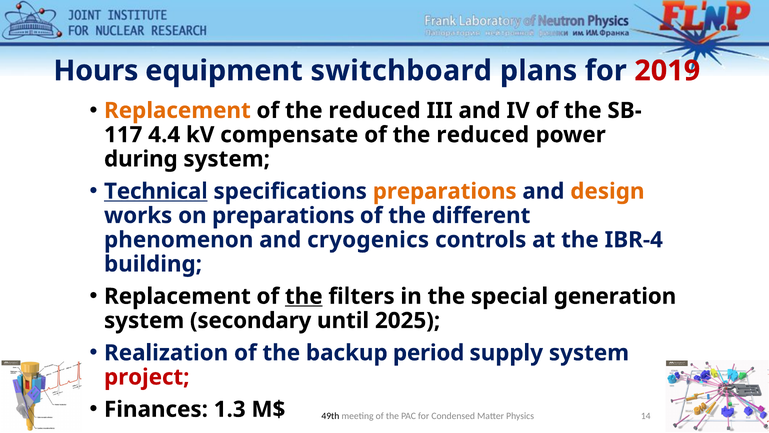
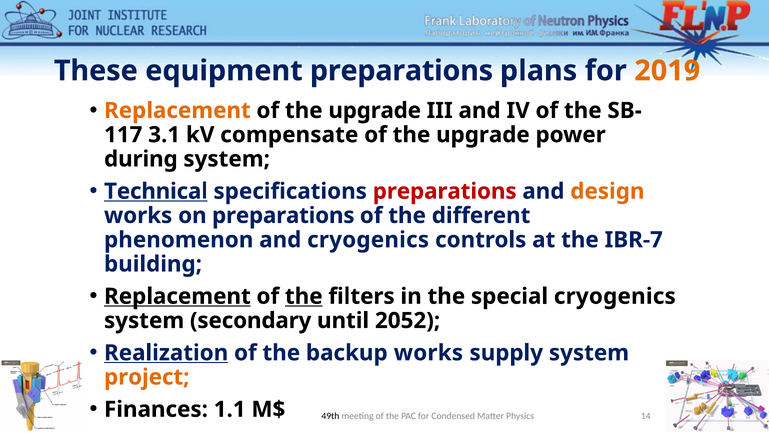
Hours: Hours -> These
equipment switchboard: switchboard -> preparations
2019 colour: red -> orange
reduced at (375, 110): reduced -> upgrade
4.4: 4.4 -> 3.1
reduced at (483, 135): reduced -> upgrade
preparations at (445, 191) colour: orange -> red
IBR-4: IBR-4 -> IBR-7
Replacement at (177, 296) underline: none -> present
special generation: generation -> cryogenics
2025: 2025 -> 2052
Realization underline: none -> present
backup period: period -> works
project colour: red -> orange
1.3: 1.3 -> 1.1
